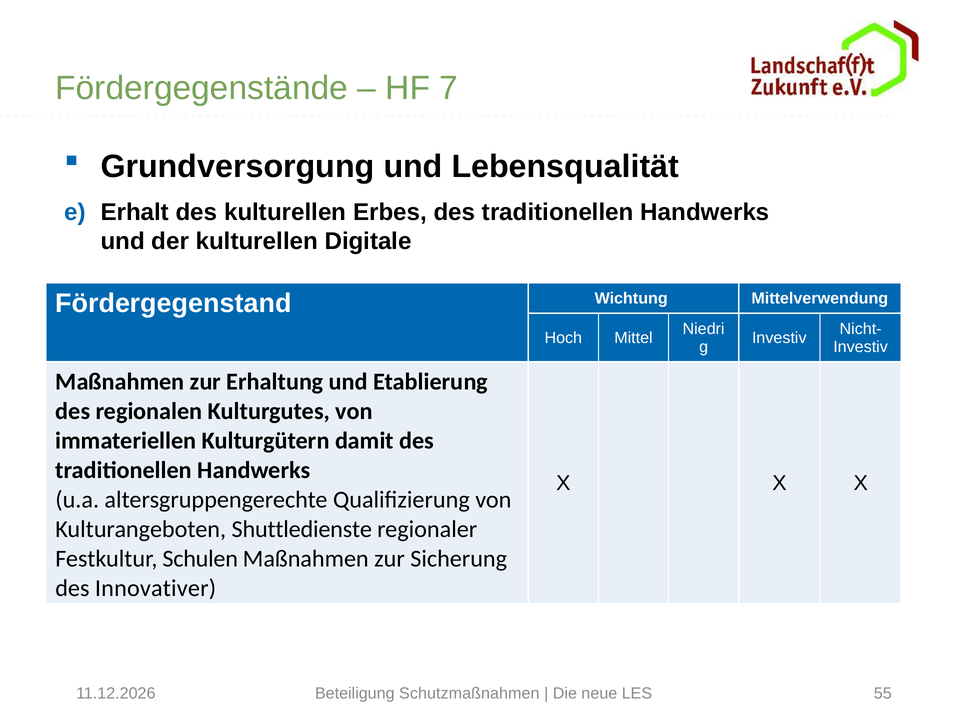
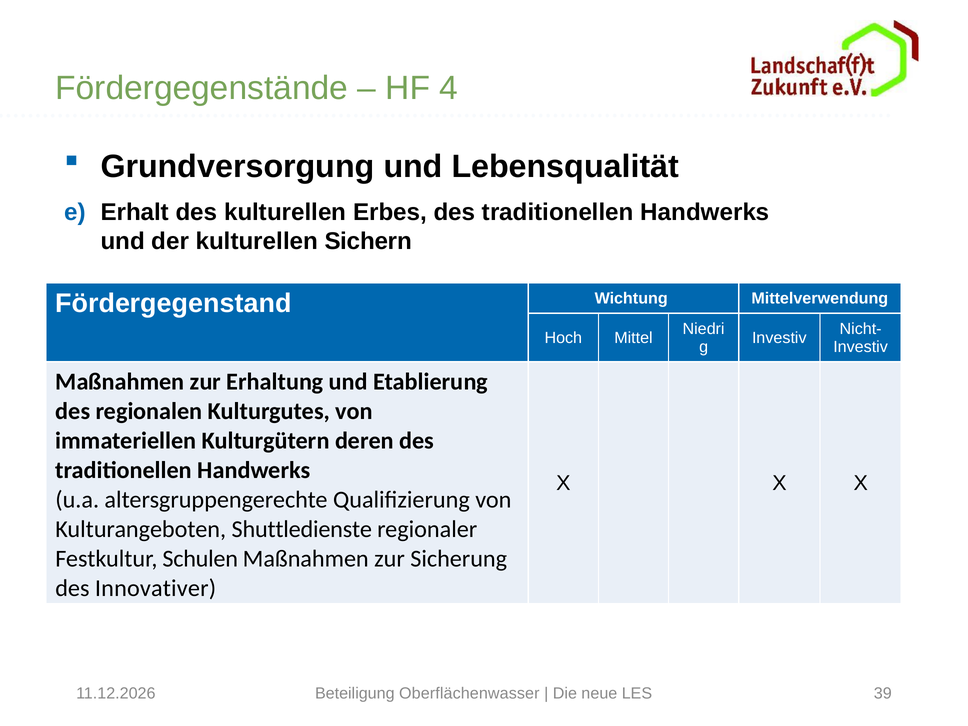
7: 7 -> 4
Digitale: Digitale -> Sichern
damit: damit -> deren
Schutzmaßnahmen: Schutzmaßnahmen -> Oberflächenwasser
55: 55 -> 39
